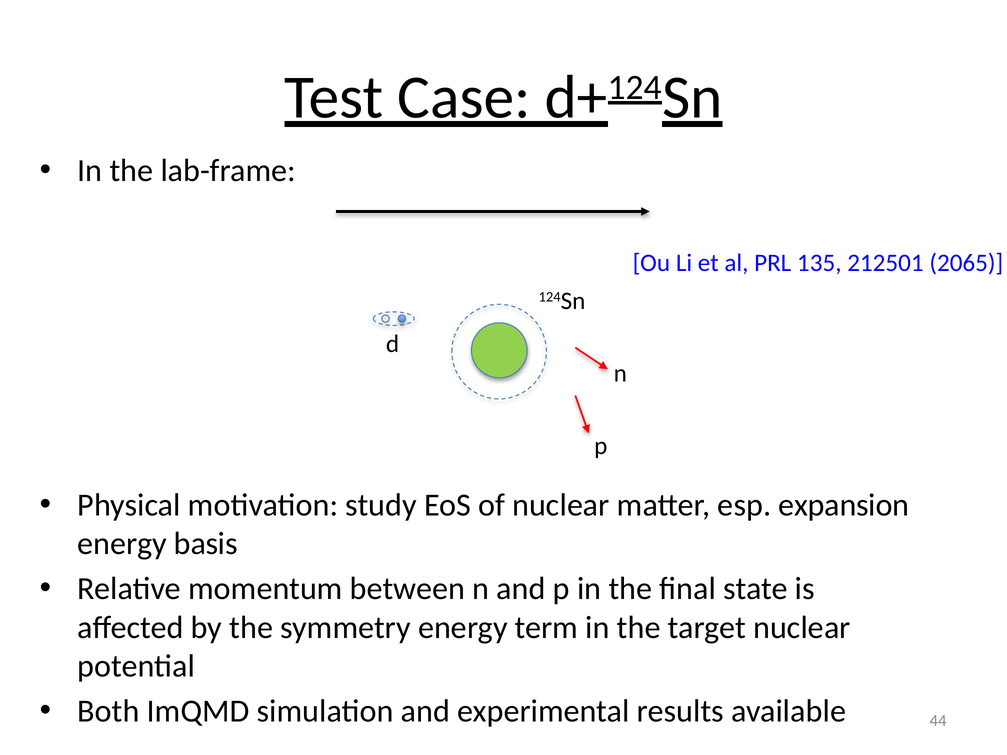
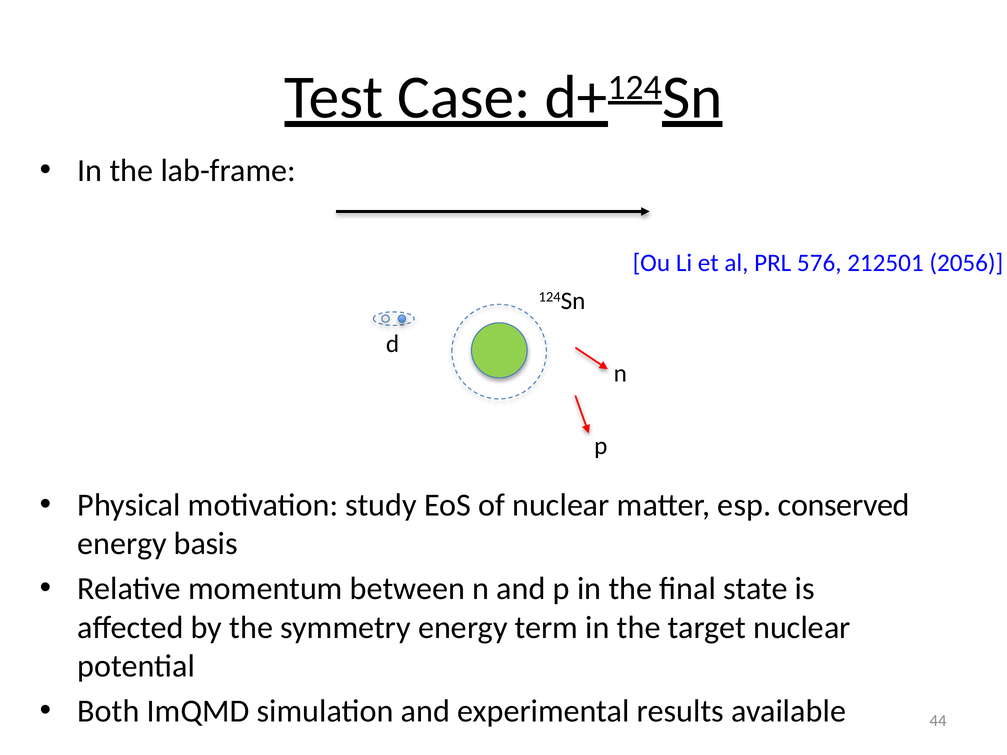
135: 135 -> 576
2065: 2065 -> 2056
expansion: expansion -> conserved
